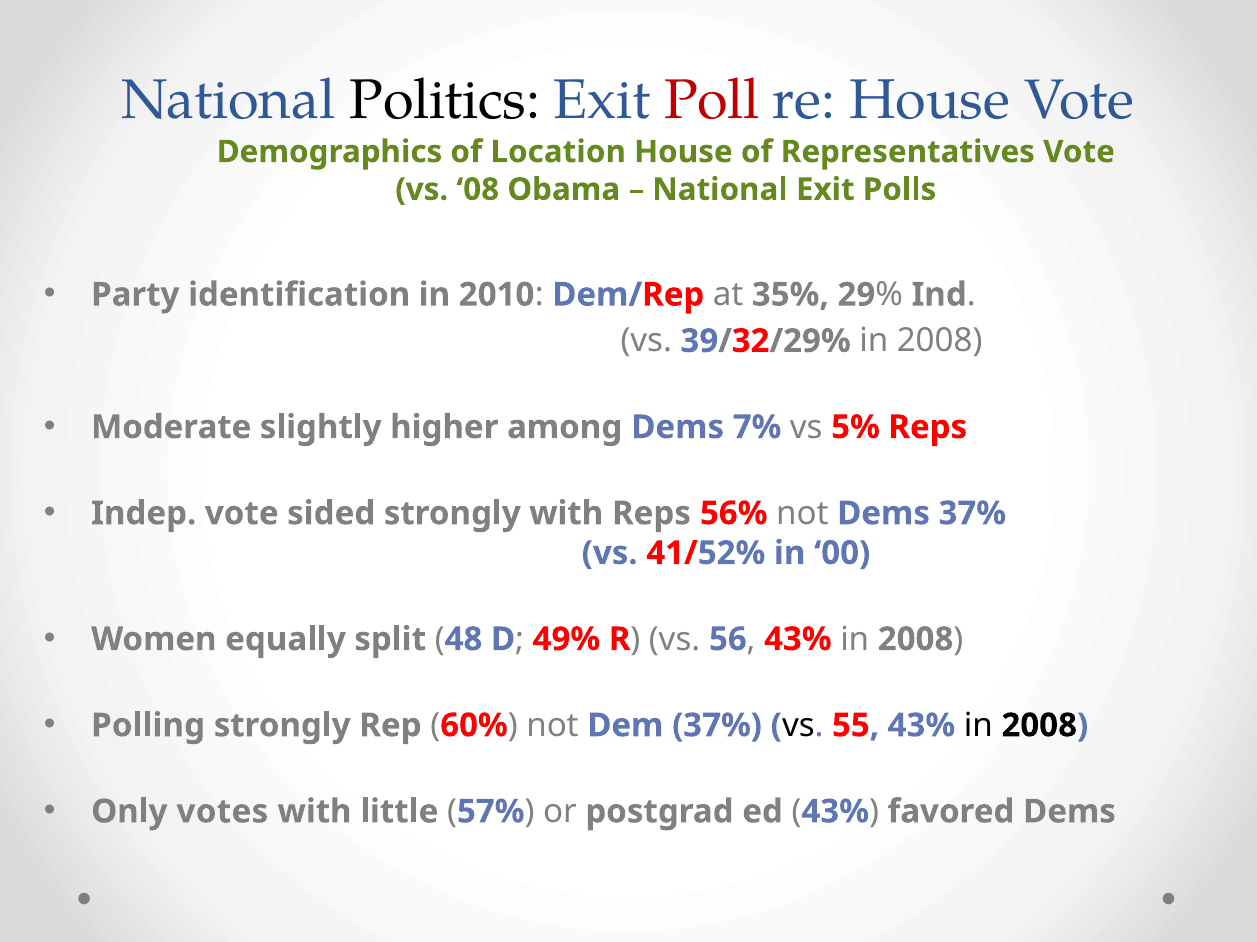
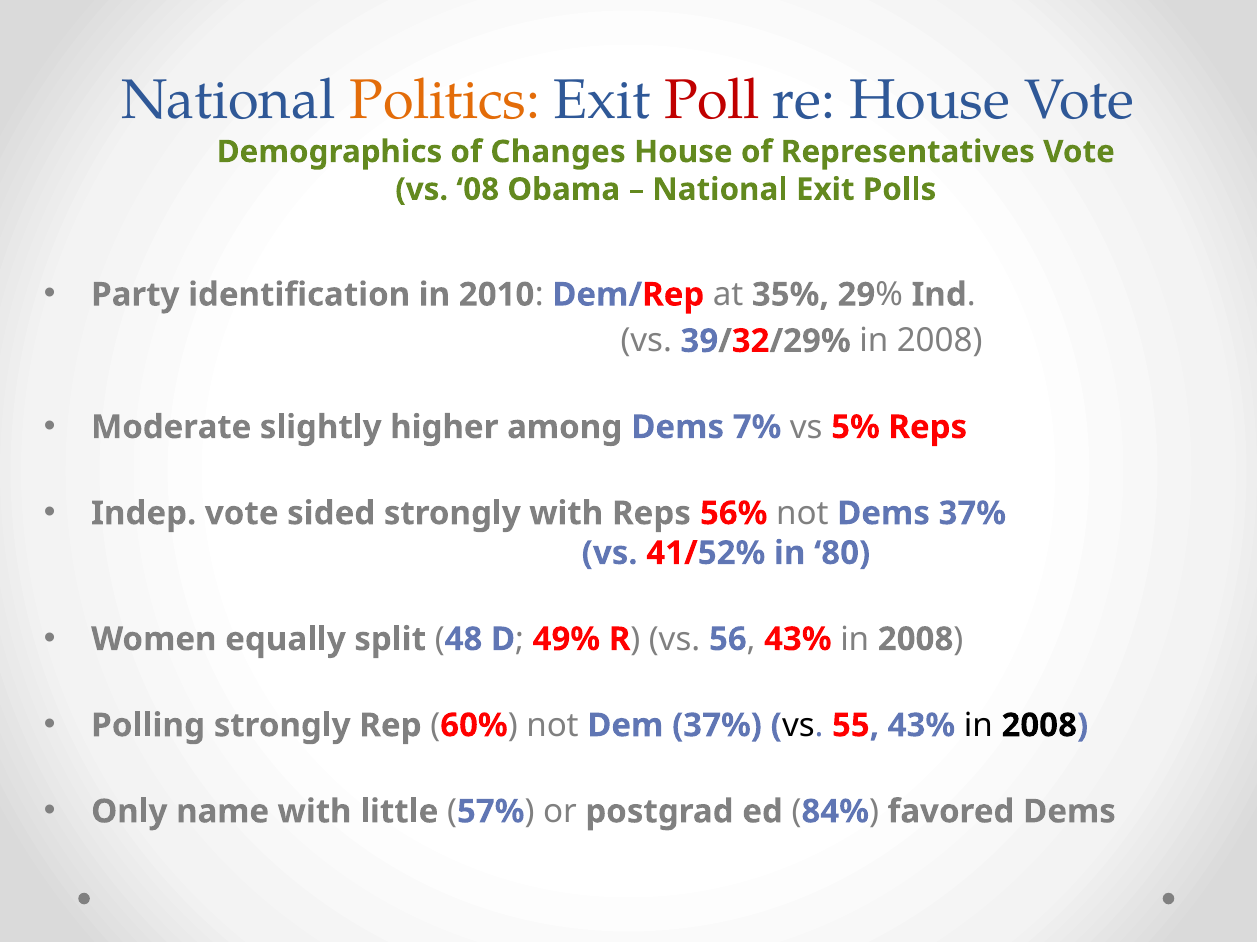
Politics colour: black -> orange
Location: Location -> Changes
00: 00 -> 80
votes: votes -> name
43% at (835, 812): 43% -> 84%
